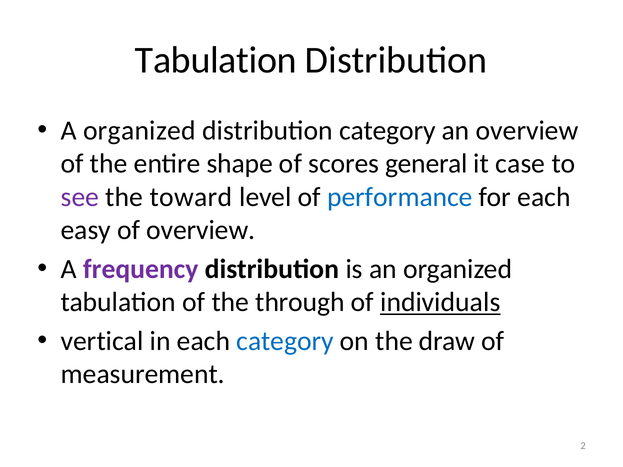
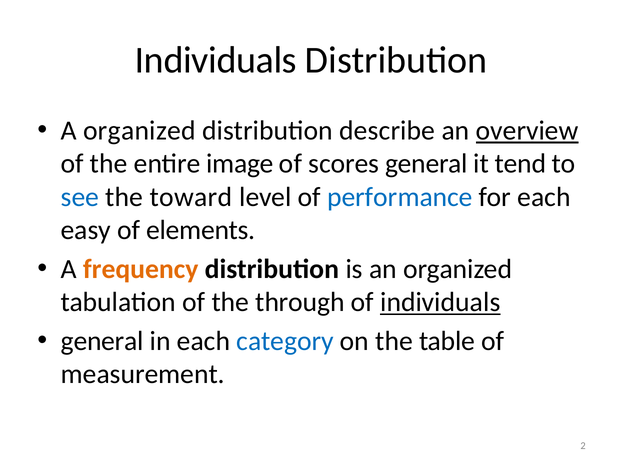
Tabulation at (216, 60): Tabulation -> Individuals
distribution category: category -> describe
overview at (527, 131) underline: none -> present
shape: shape -> image
case: case -> tend
see colour: purple -> blue
of overview: overview -> elements
frequency colour: purple -> orange
vertical at (102, 341): vertical -> general
draw: draw -> table
